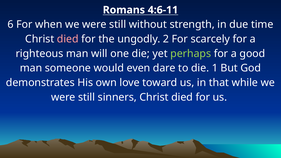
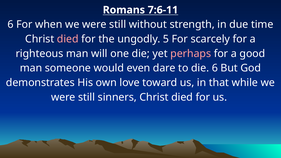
4:6-11: 4:6-11 -> 7:6-11
2: 2 -> 5
perhaps colour: light green -> pink
die 1: 1 -> 6
